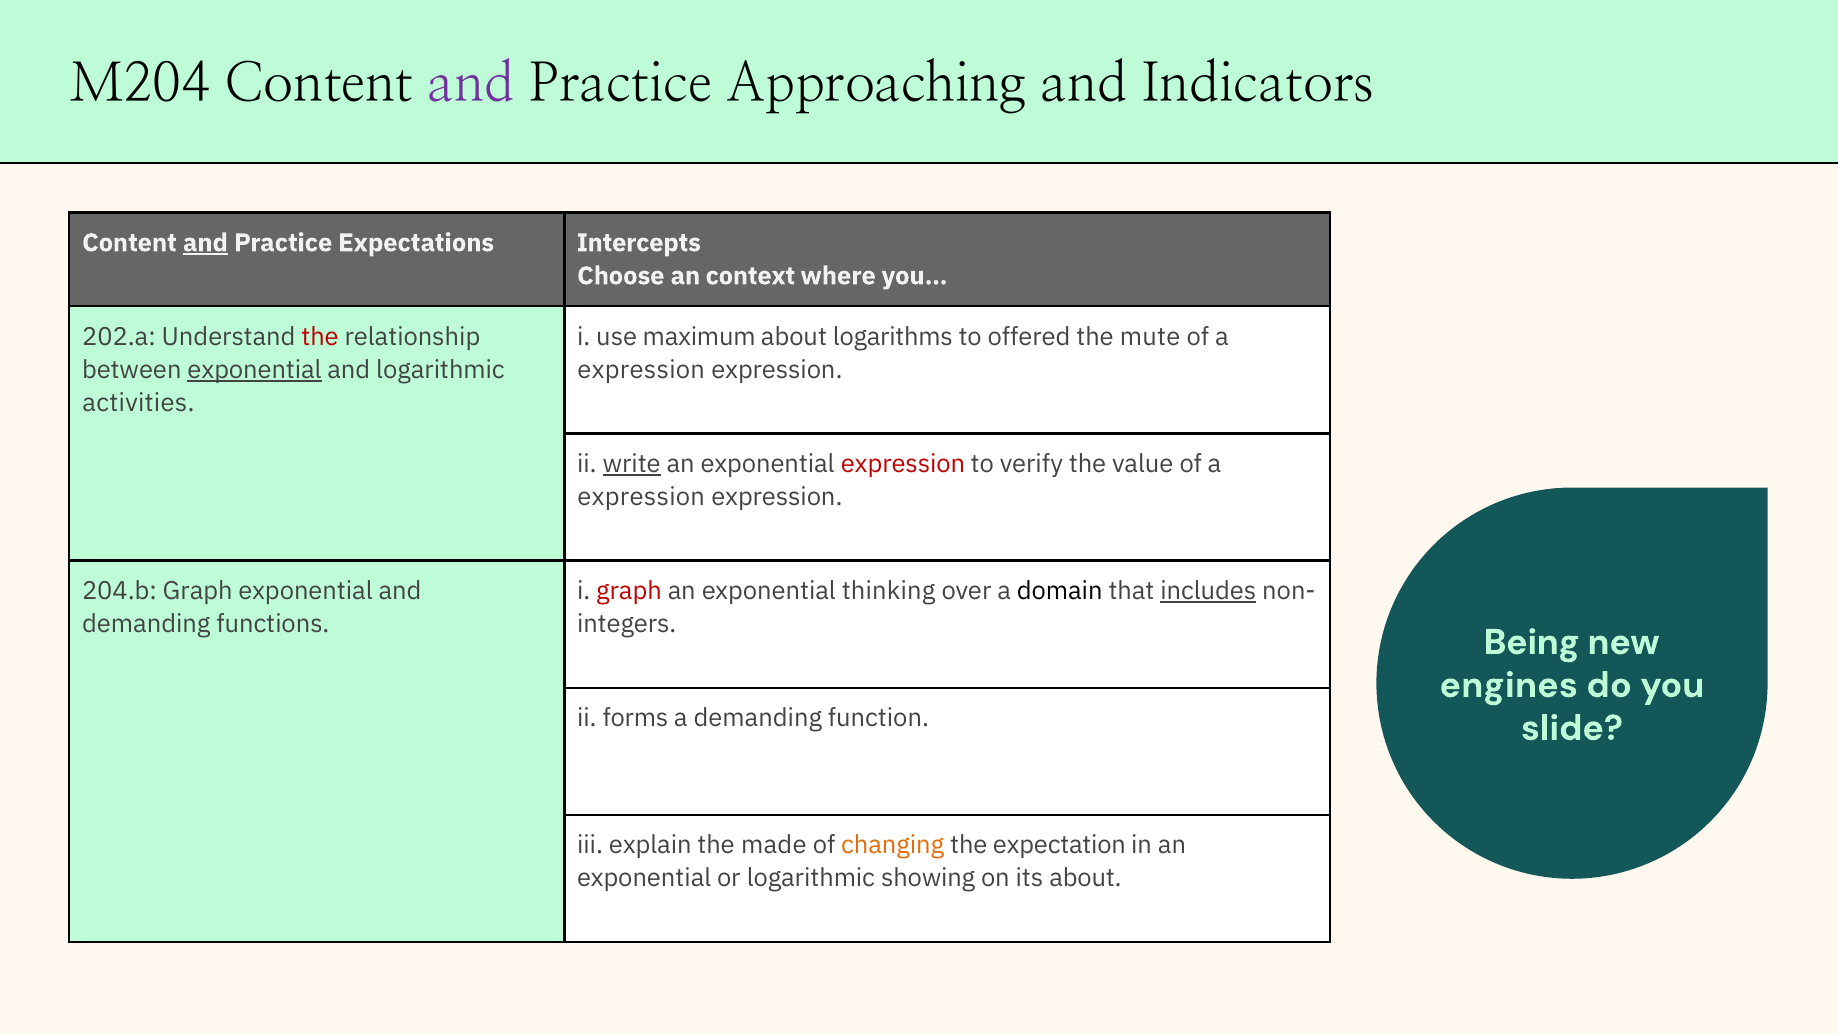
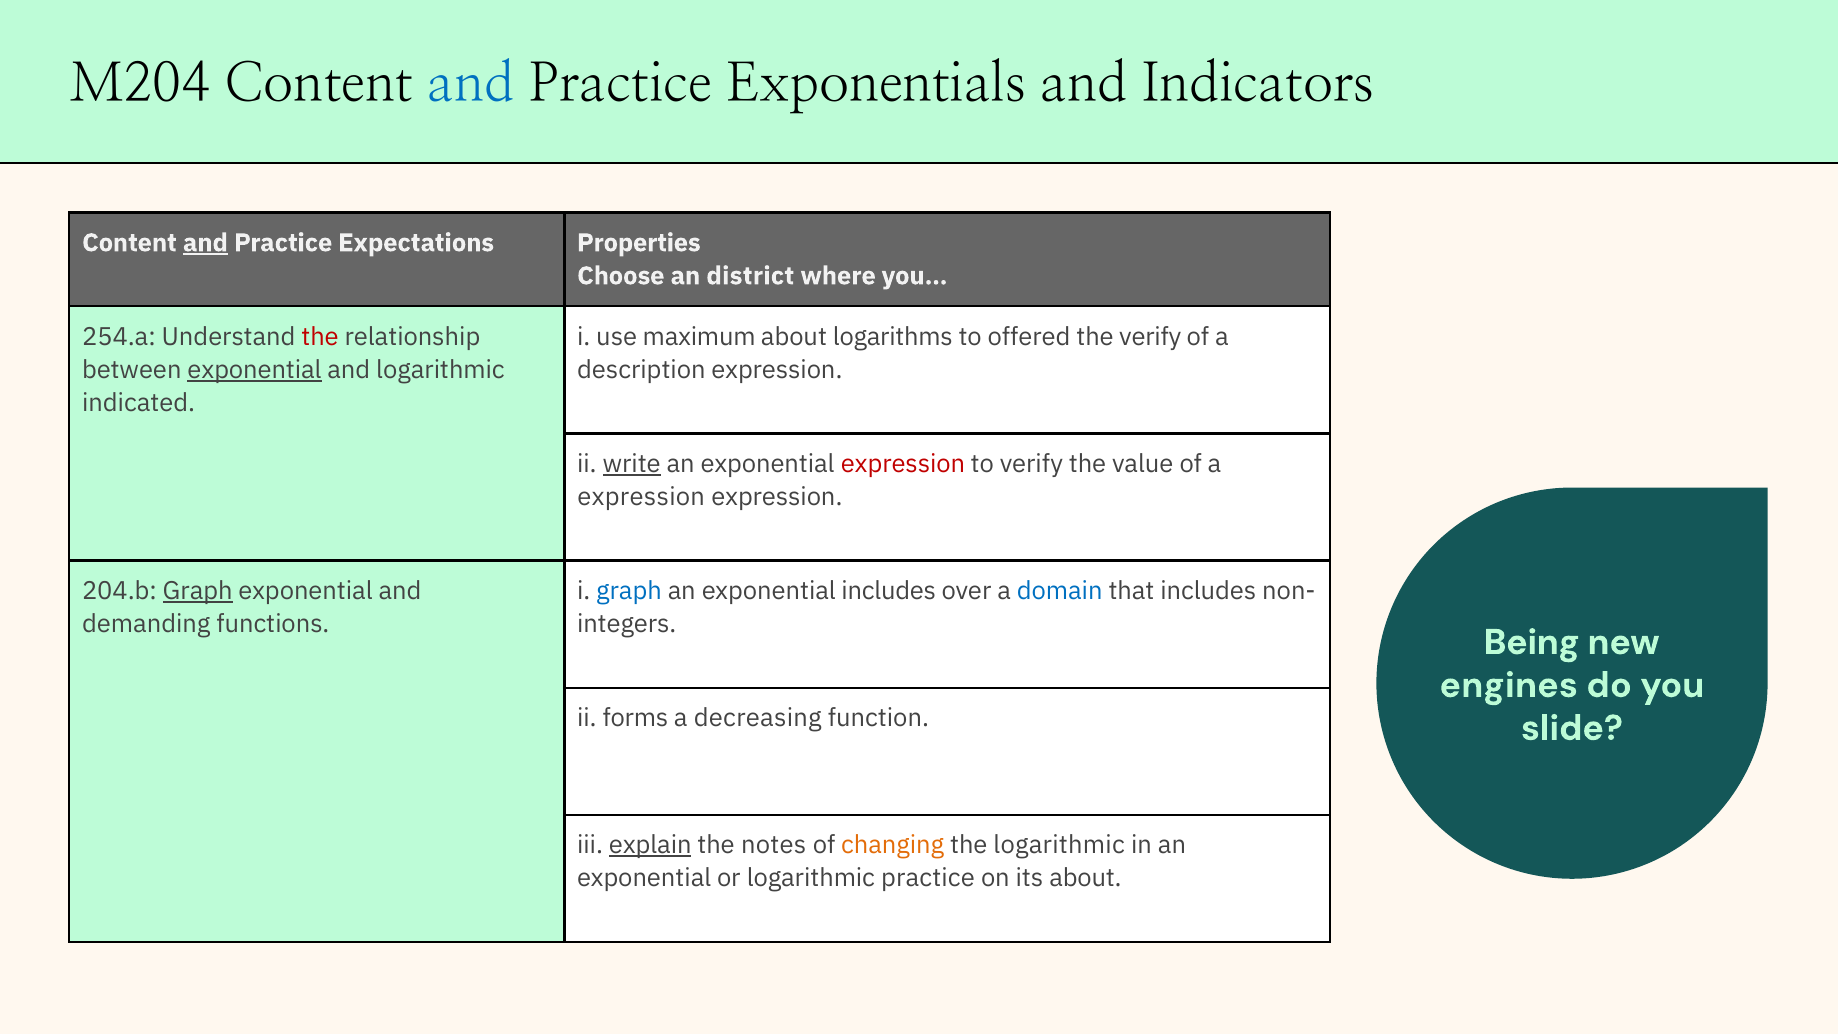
and at (471, 84) colour: purple -> blue
Approaching: Approaching -> Exponentials
Intercepts: Intercepts -> Properties
context: context -> district
202.a: 202.a -> 254.a
the mute: mute -> verify
expression at (641, 370): expression -> description
activities: activities -> indicated
Graph at (198, 591) underline: none -> present
graph at (629, 591) colour: red -> blue
exponential thinking: thinking -> includes
domain colour: black -> blue
includes at (1208, 591) underline: present -> none
a demanding: demanding -> decreasing
explain underline: none -> present
made: made -> notes
the expectation: expectation -> logarithmic
logarithmic showing: showing -> practice
